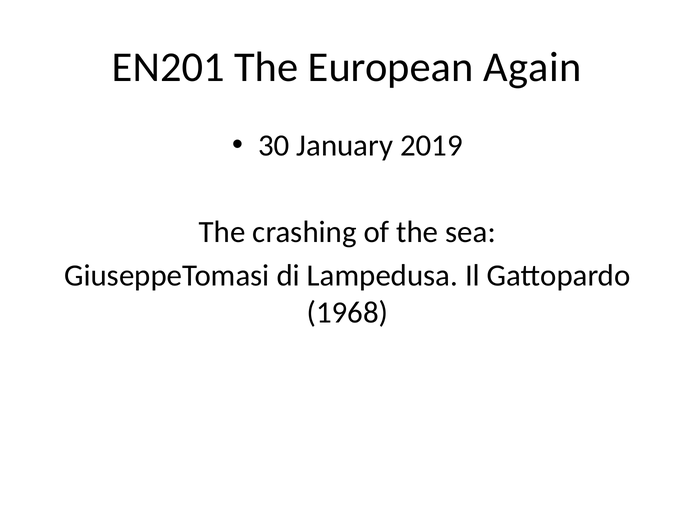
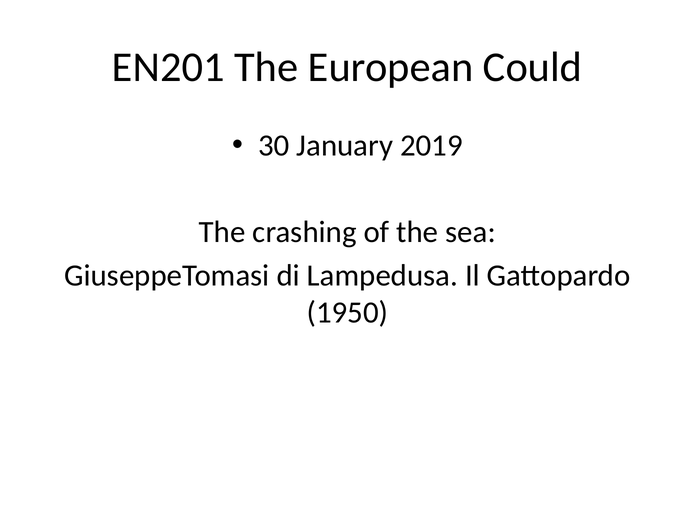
Again: Again -> Could
1968: 1968 -> 1950
